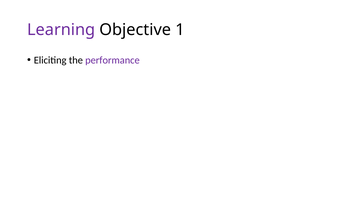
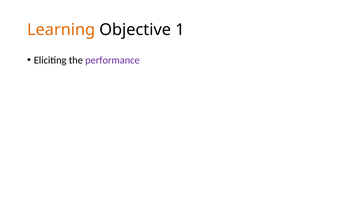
Learning colour: purple -> orange
